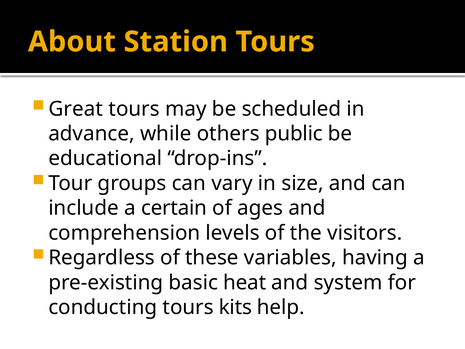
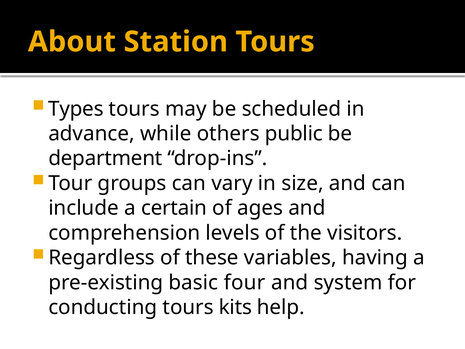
Great: Great -> Types
educational: educational -> department
heat: heat -> four
